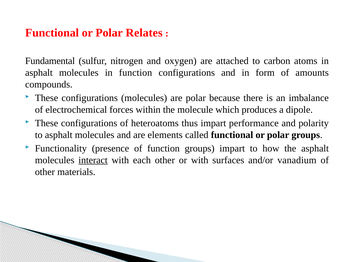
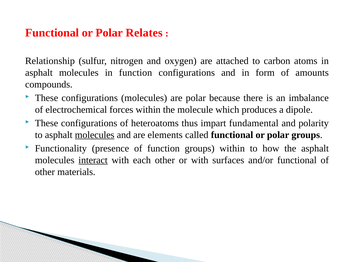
Fundamental: Fundamental -> Relationship
performance: performance -> fundamental
molecules at (95, 135) underline: none -> present
groups impart: impart -> within
and/or vanadium: vanadium -> functional
